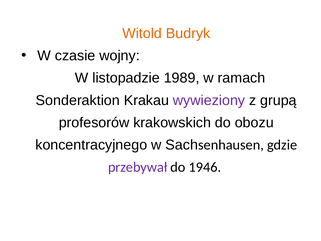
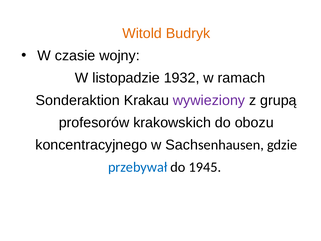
1989: 1989 -> 1932
przebywał colour: purple -> blue
1946: 1946 -> 1945
